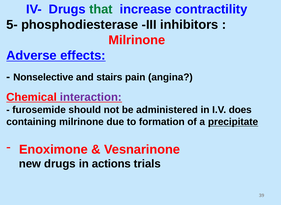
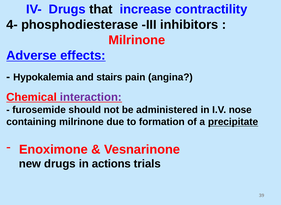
that colour: green -> black
5-: 5- -> 4-
Nonselective: Nonselective -> Hypokalemia
does: does -> nose
